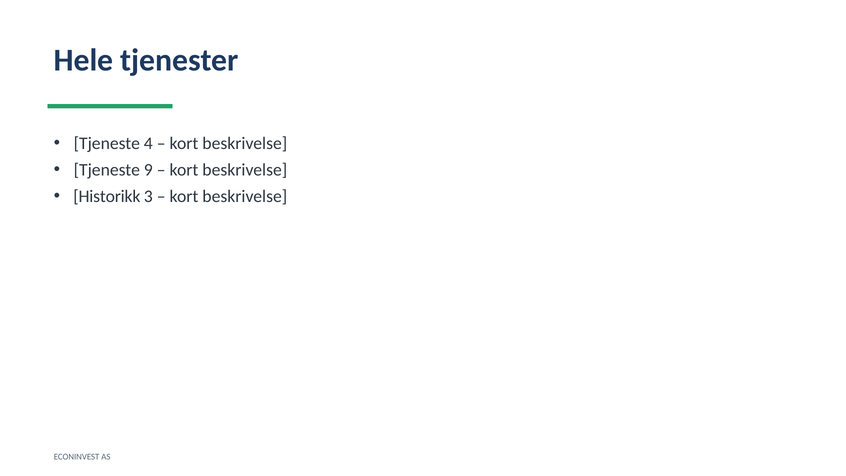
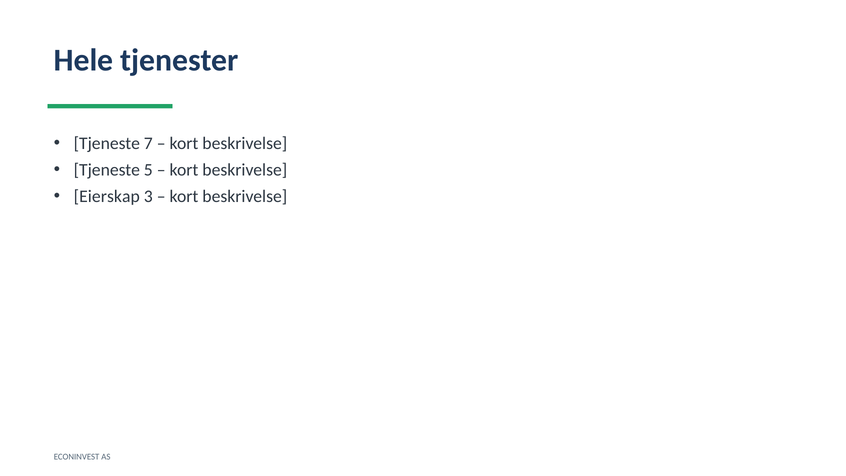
4: 4 -> 7
9: 9 -> 5
Historikk: Historikk -> Eierskap
